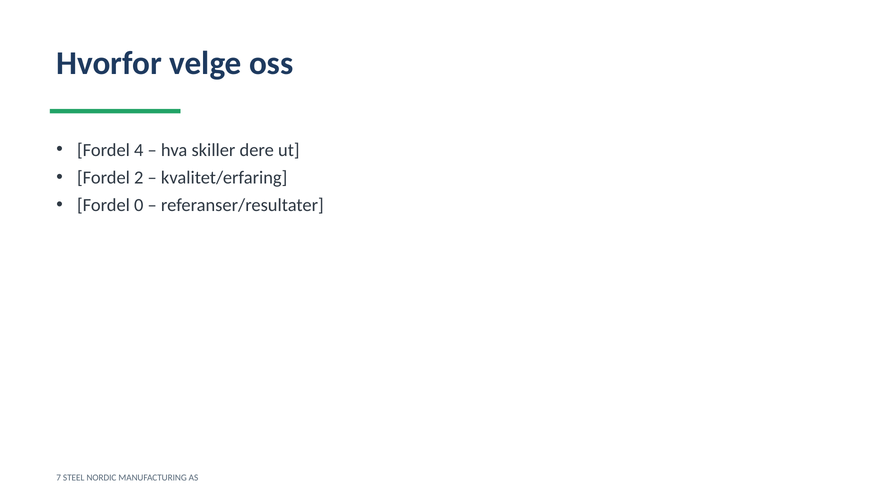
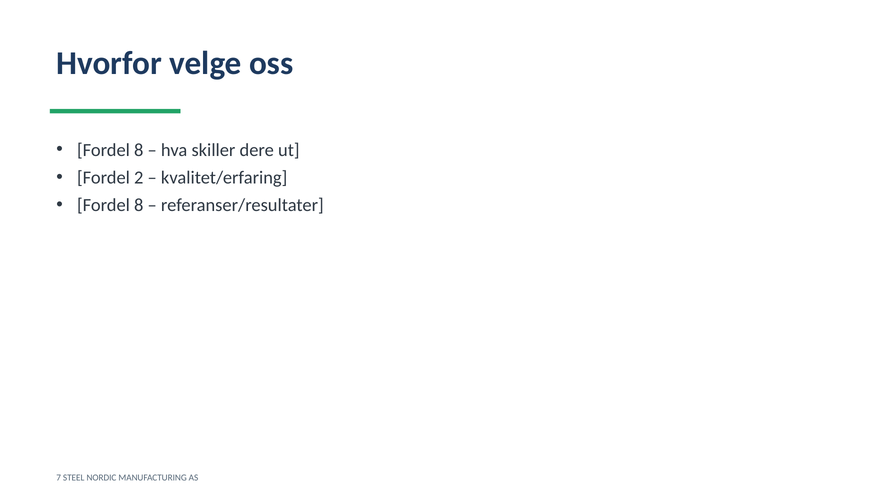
4 at (139, 150): 4 -> 8
0 at (139, 205): 0 -> 8
